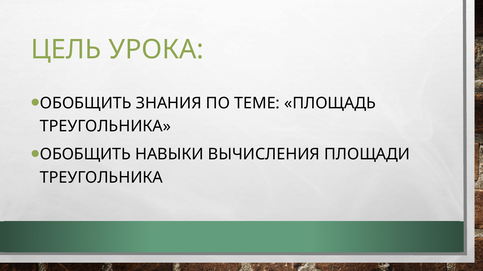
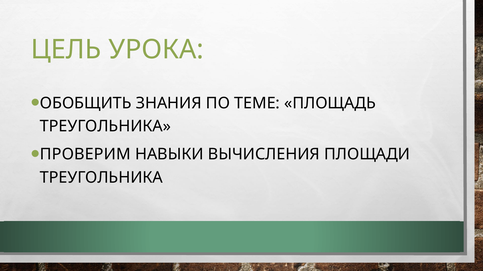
ОБОБЩИТЬ at (85, 155): ОБОБЩИТЬ -> ПРОВЕРИМ
